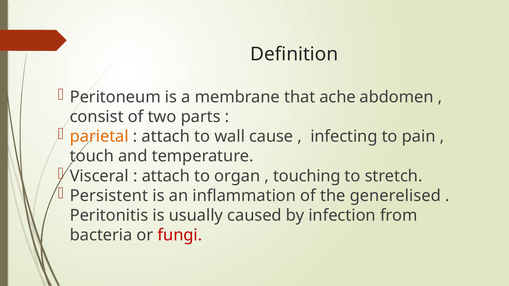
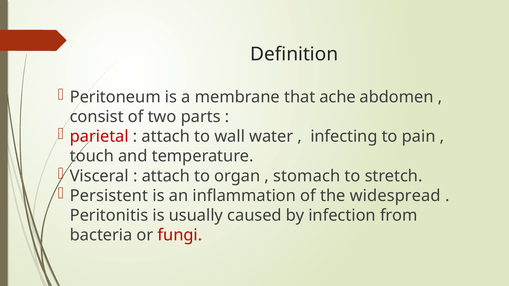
parietal colour: orange -> red
cause: cause -> water
touching: touching -> stomach
generelised: generelised -> widespread
